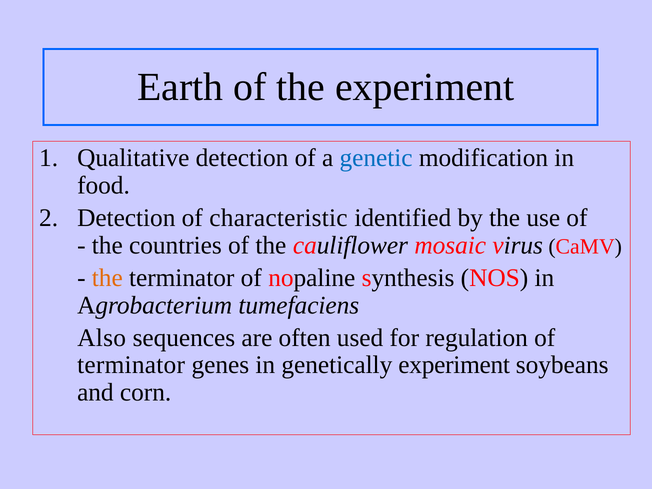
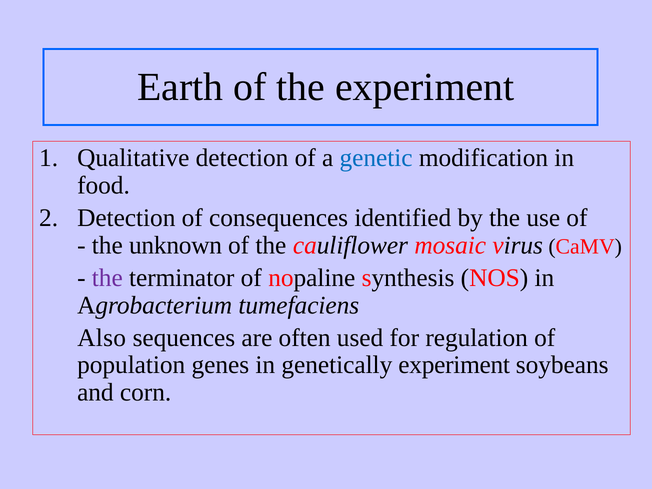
characteristic: characteristic -> consequences
countries: countries -> unknown
the at (107, 278) colour: orange -> purple
terminator at (131, 365): terminator -> population
